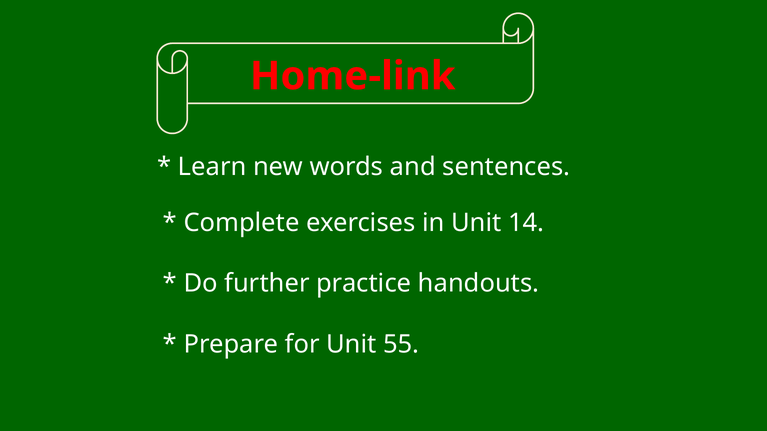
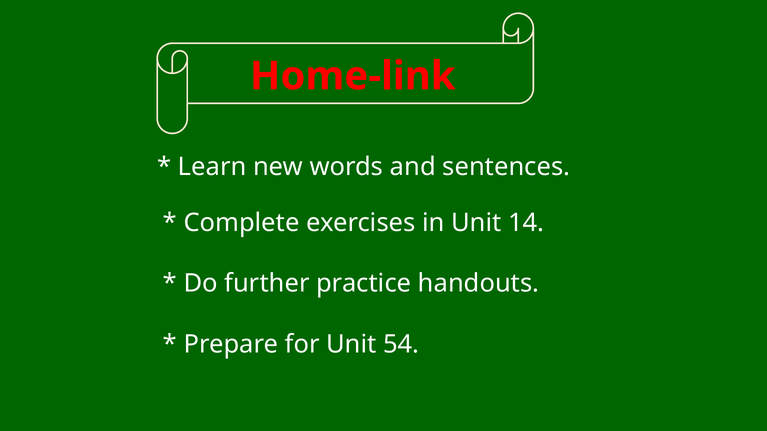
55: 55 -> 54
